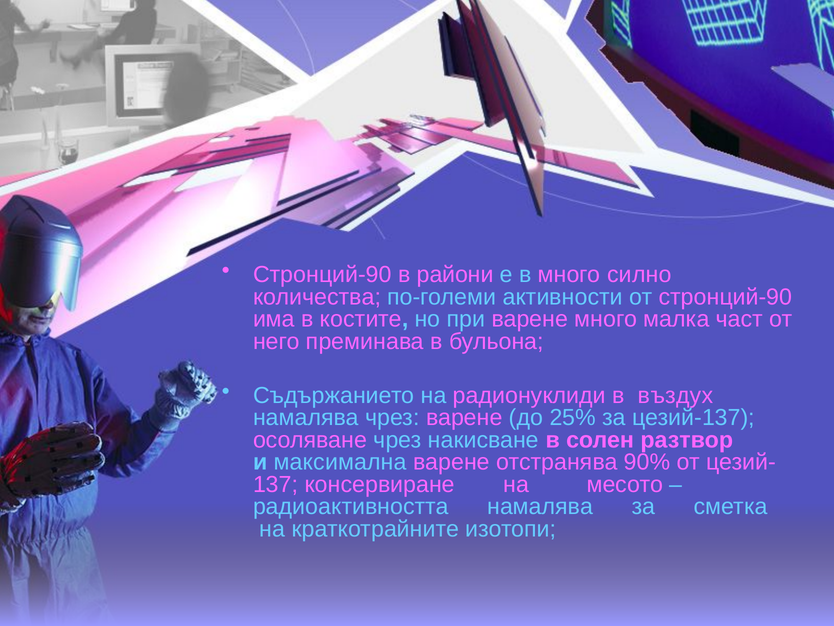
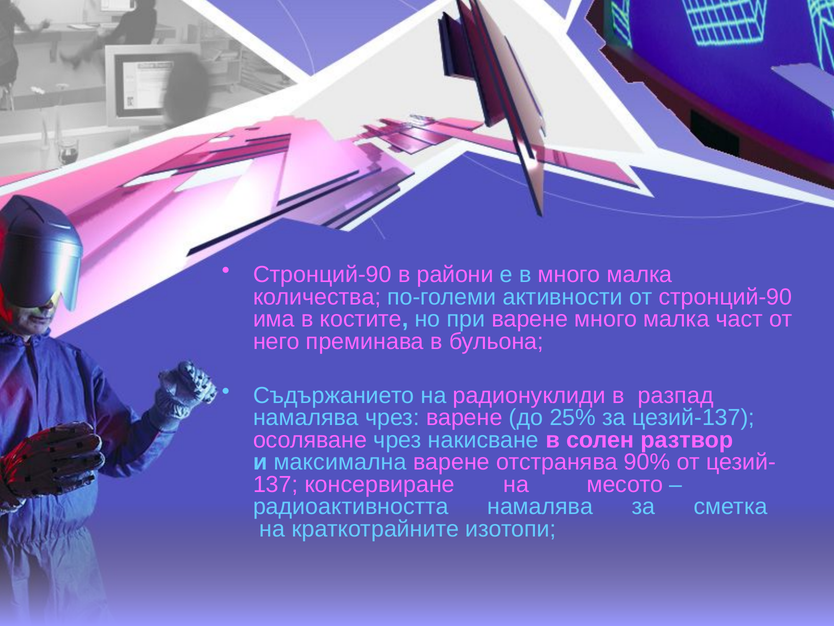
в много силно: силно -> малка
въздух: въздух -> разпад
